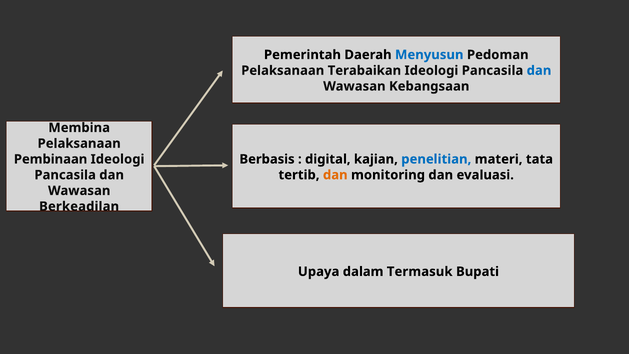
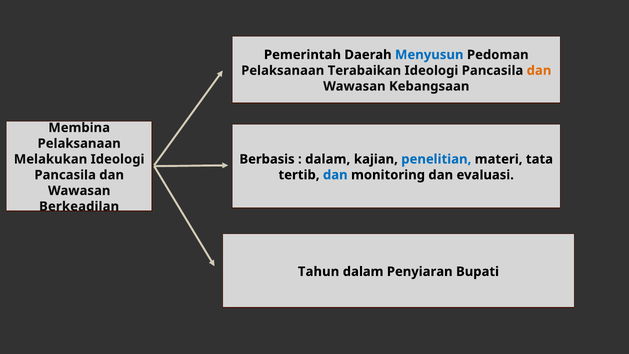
dan at (539, 70) colour: blue -> orange
Pembinaan: Pembinaan -> Melakukan
digital at (328, 159): digital -> dalam
dan at (335, 175) colour: orange -> blue
Upaya: Upaya -> Tahun
Termasuk: Termasuk -> Penyiaran
